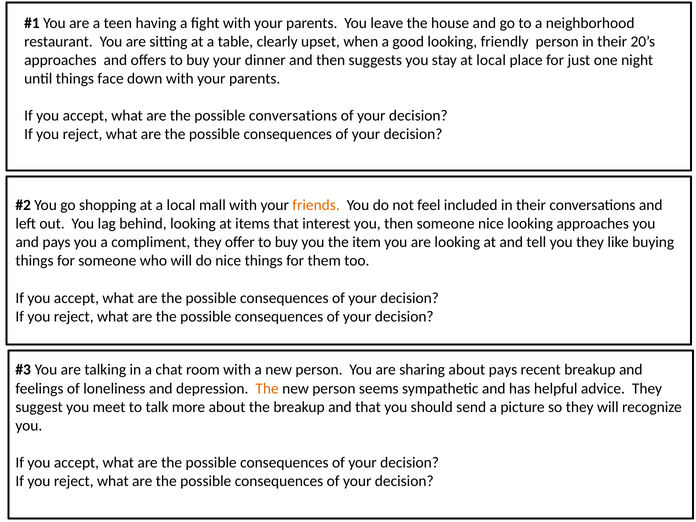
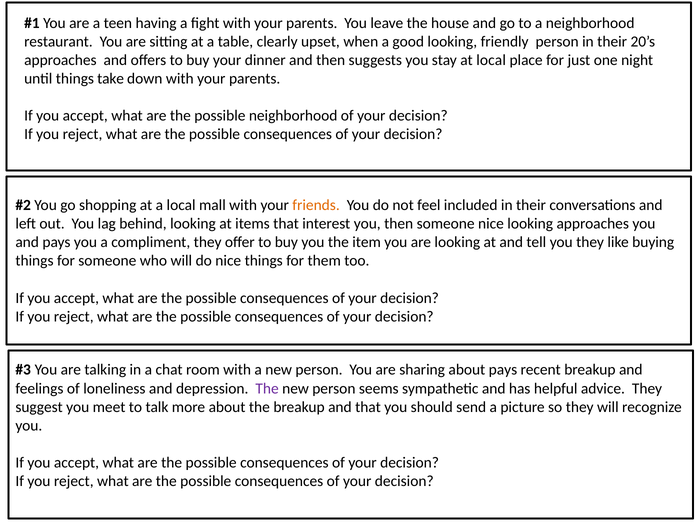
face: face -> take
possible conversations: conversations -> neighborhood
The at (267, 388) colour: orange -> purple
